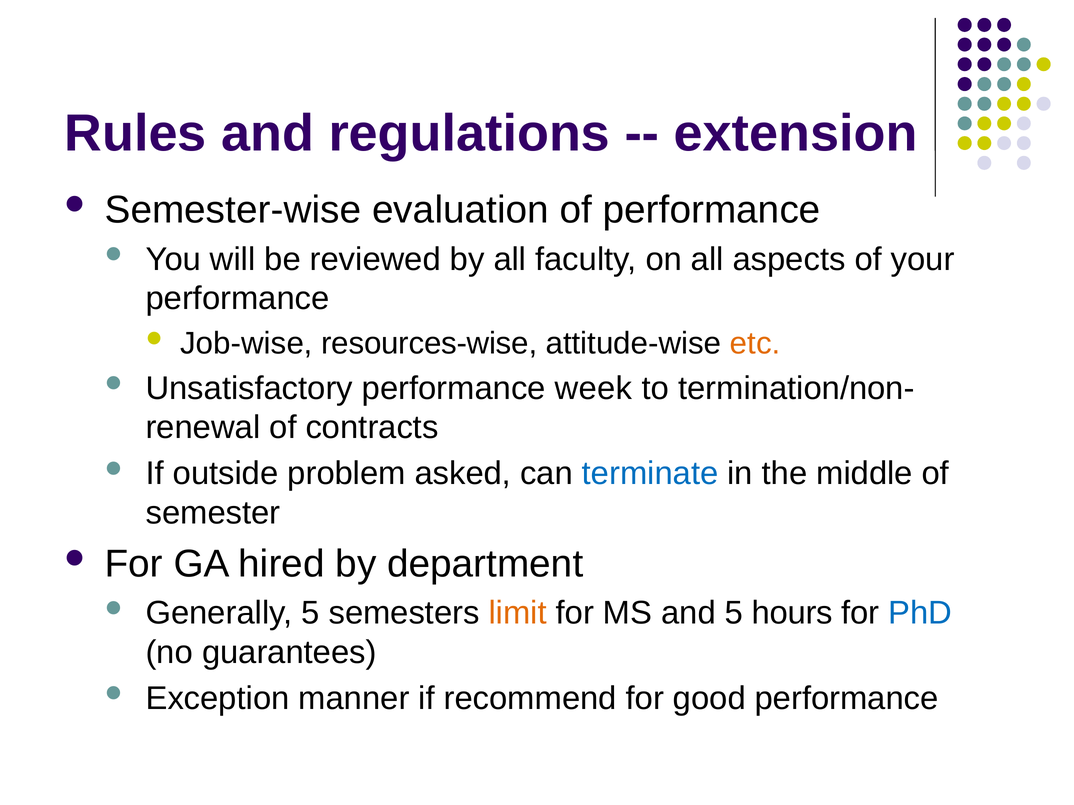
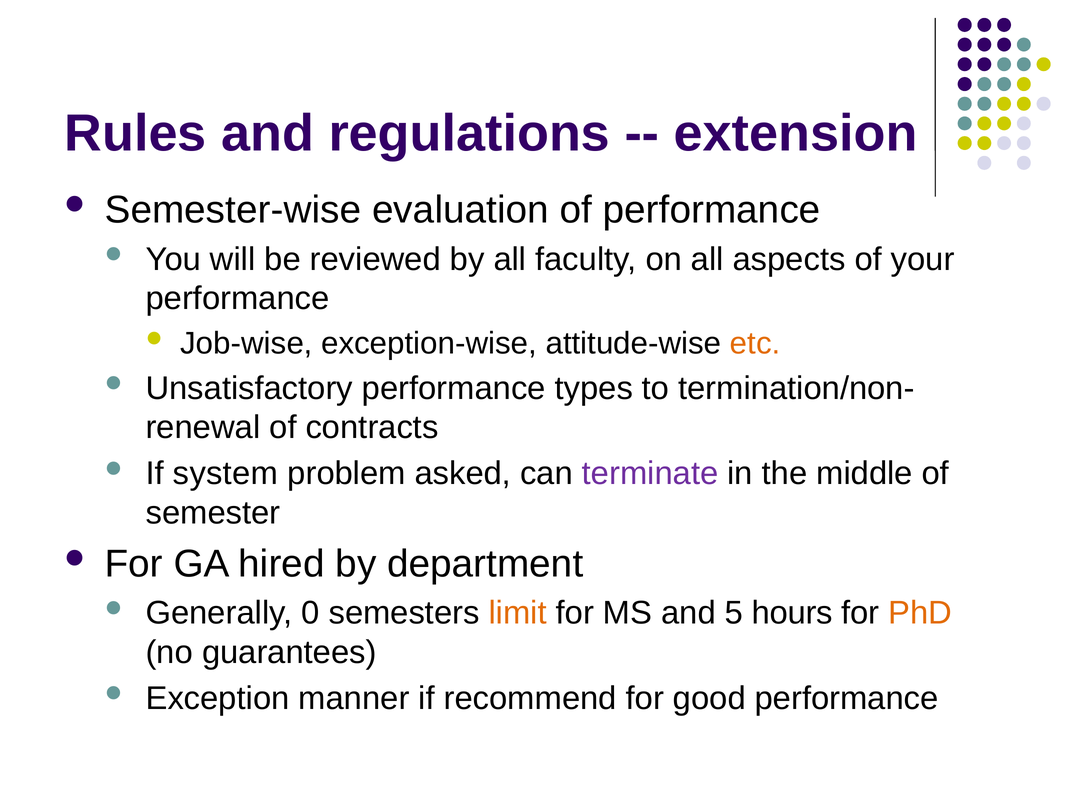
resources-wise: resources-wise -> exception-wise
week: week -> types
outside: outside -> system
terminate colour: blue -> purple
Generally 5: 5 -> 0
PhD colour: blue -> orange
